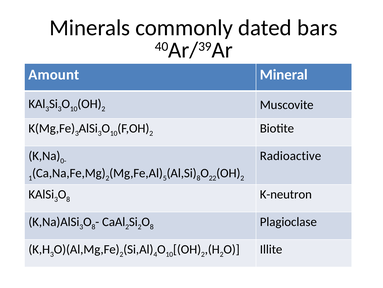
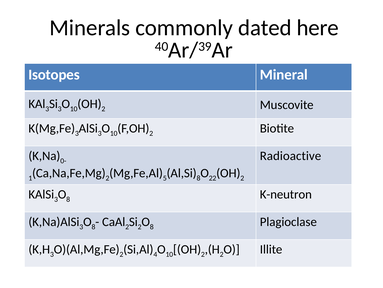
bars: bars -> here
Amount: Amount -> Isotopes
